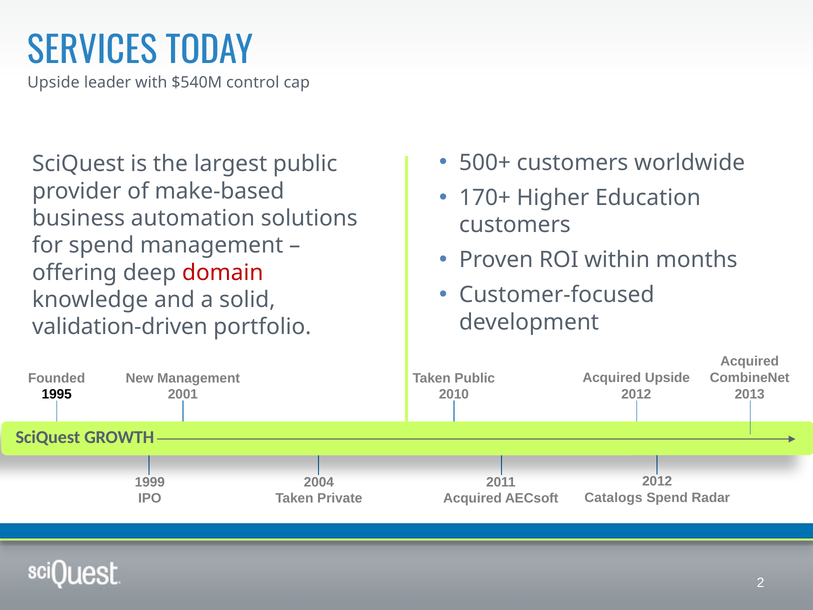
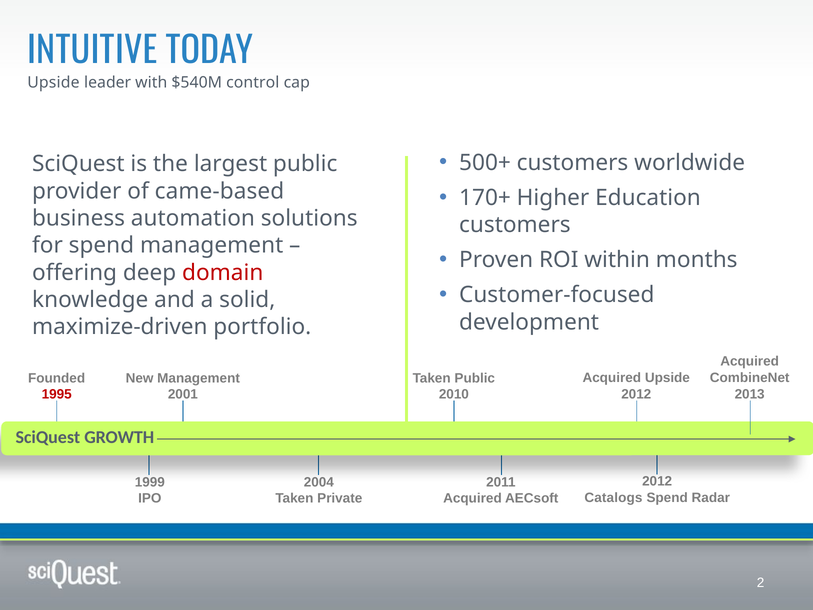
SERVICES: SERVICES -> INTUITIVE
make-based: make-based -> came-based
validation-driven: validation-driven -> maximize-driven
1995 colour: black -> red
